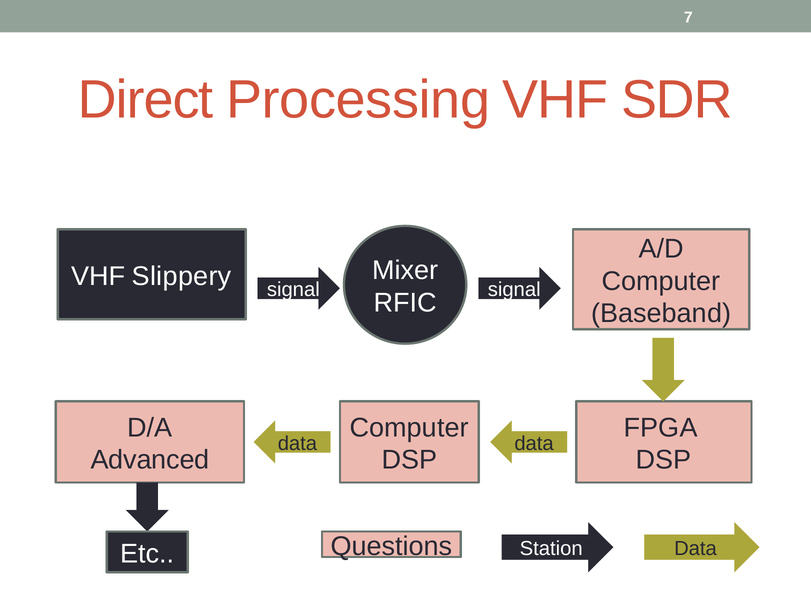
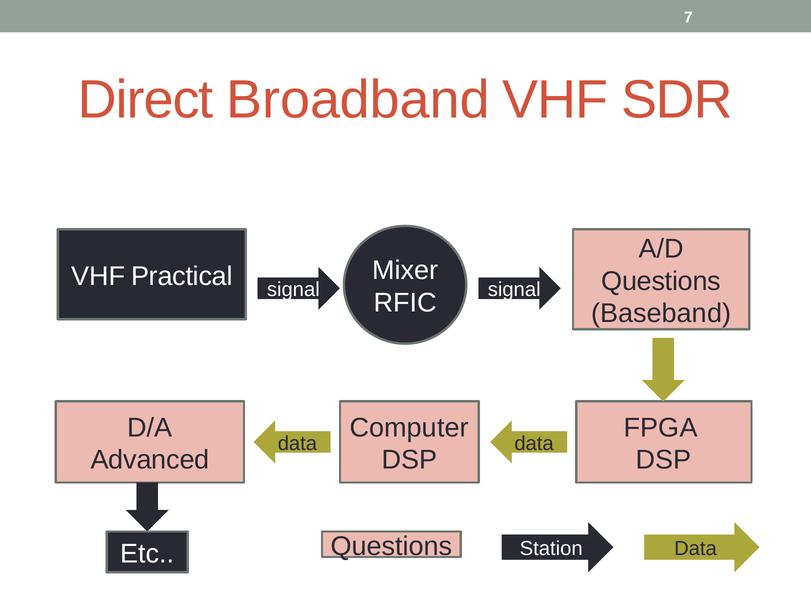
Processing: Processing -> Broadband
Slippery: Slippery -> Practical
Computer at (661, 281): Computer -> Questions
